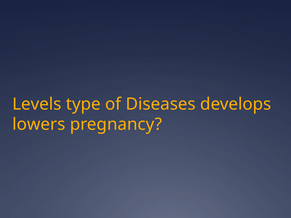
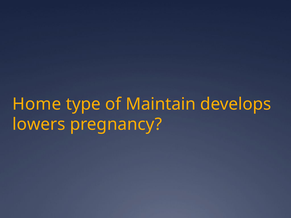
Levels: Levels -> Home
Diseases: Diseases -> Maintain
